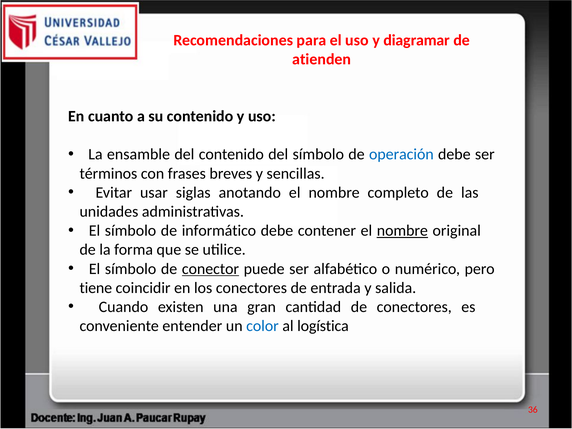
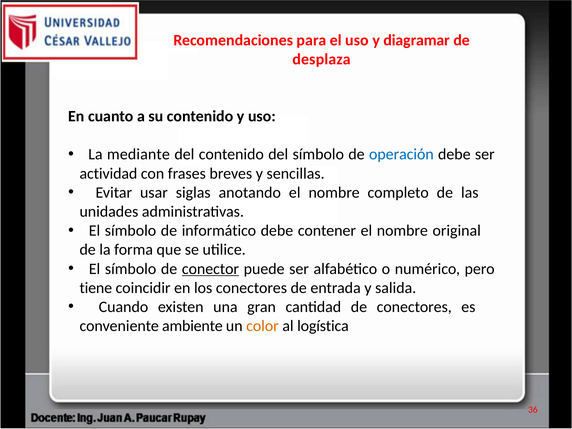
atienden: atienden -> desplaza
ensamble: ensamble -> mediante
términos: términos -> actividad
nombre at (402, 231) underline: present -> none
entender: entender -> ambiente
color colour: blue -> orange
